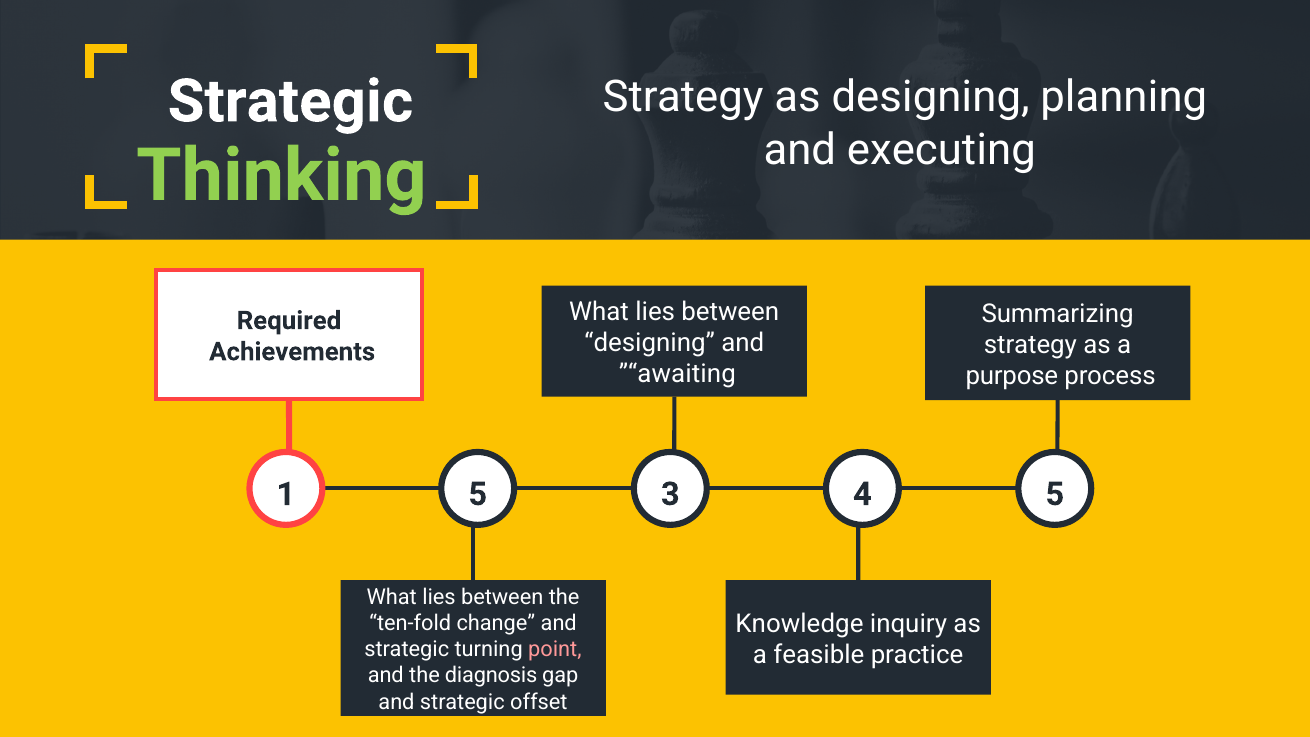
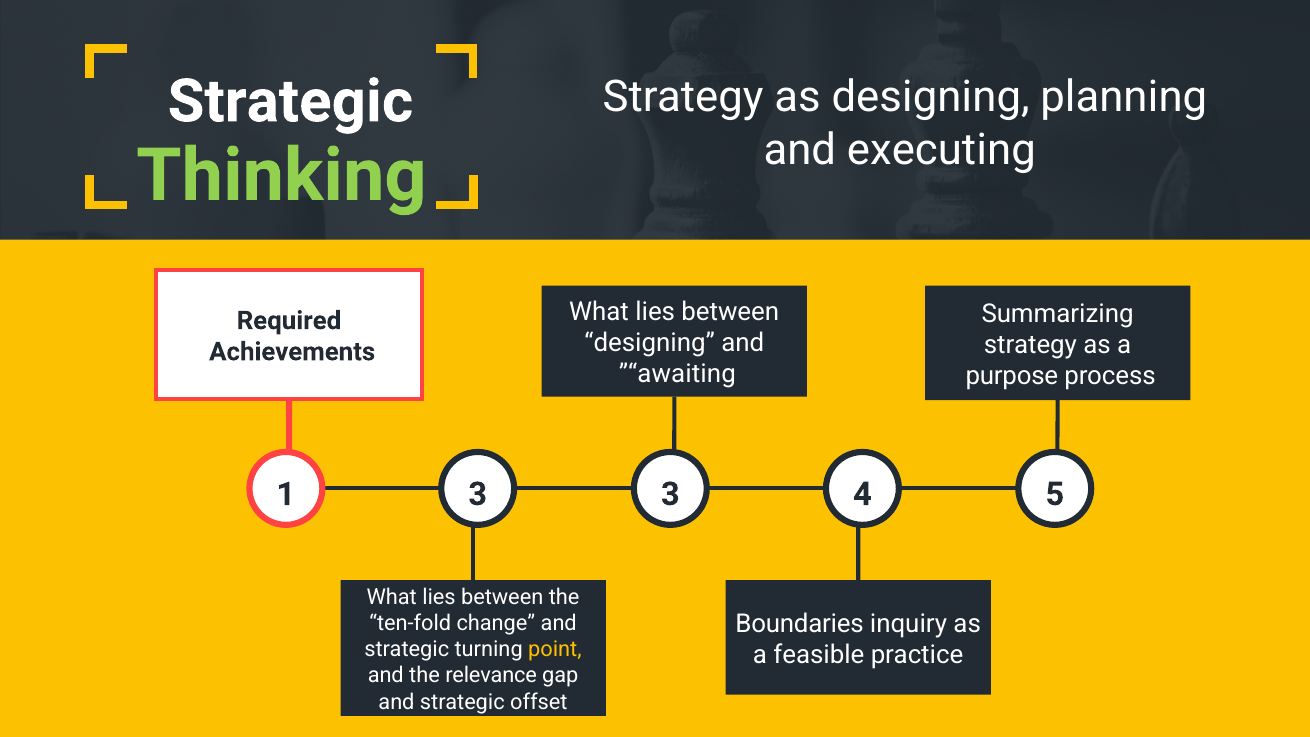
1 5: 5 -> 3
Knowledge: Knowledge -> Boundaries
point colour: pink -> yellow
diagnosis: diagnosis -> relevance
